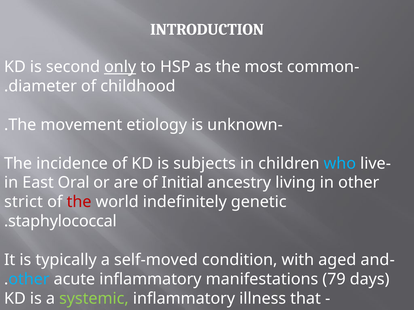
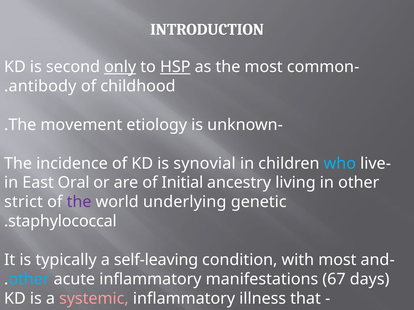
HSP underline: none -> present
diameter: diameter -> antibody
subjects: subjects -> synovial
the at (79, 202) colour: red -> purple
indefinitely: indefinitely -> underlying
self-moved: self-moved -> self-leaving
with aged: aged -> most
79: 79 -> 67
systemic colour: light green -> pink
